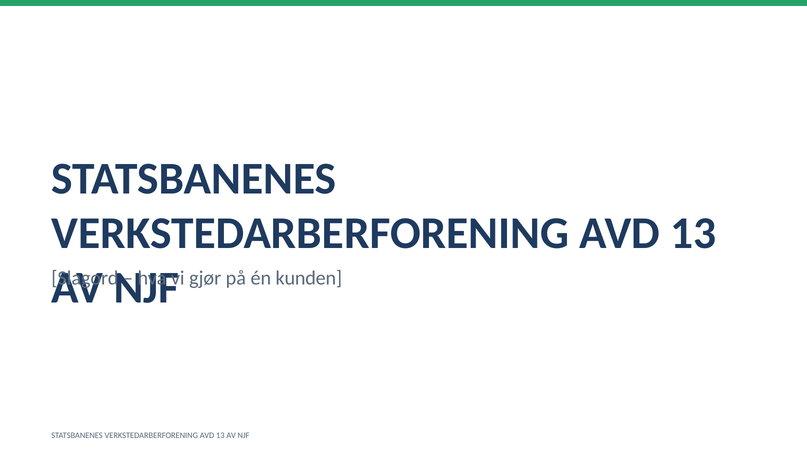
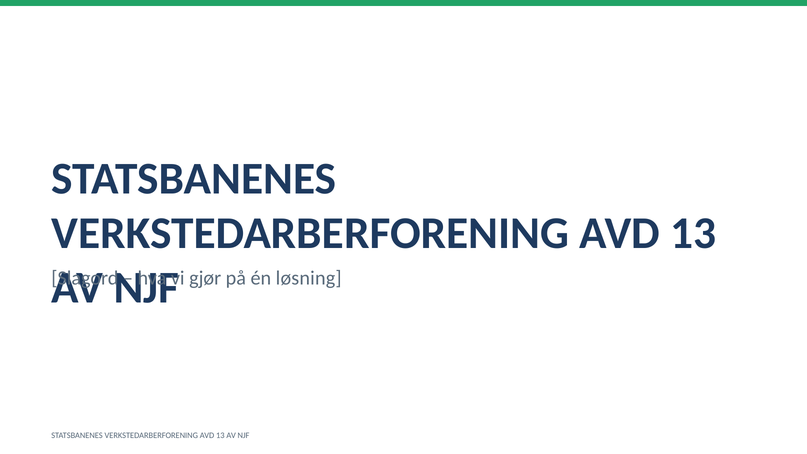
kunden: kunden -> løsning
